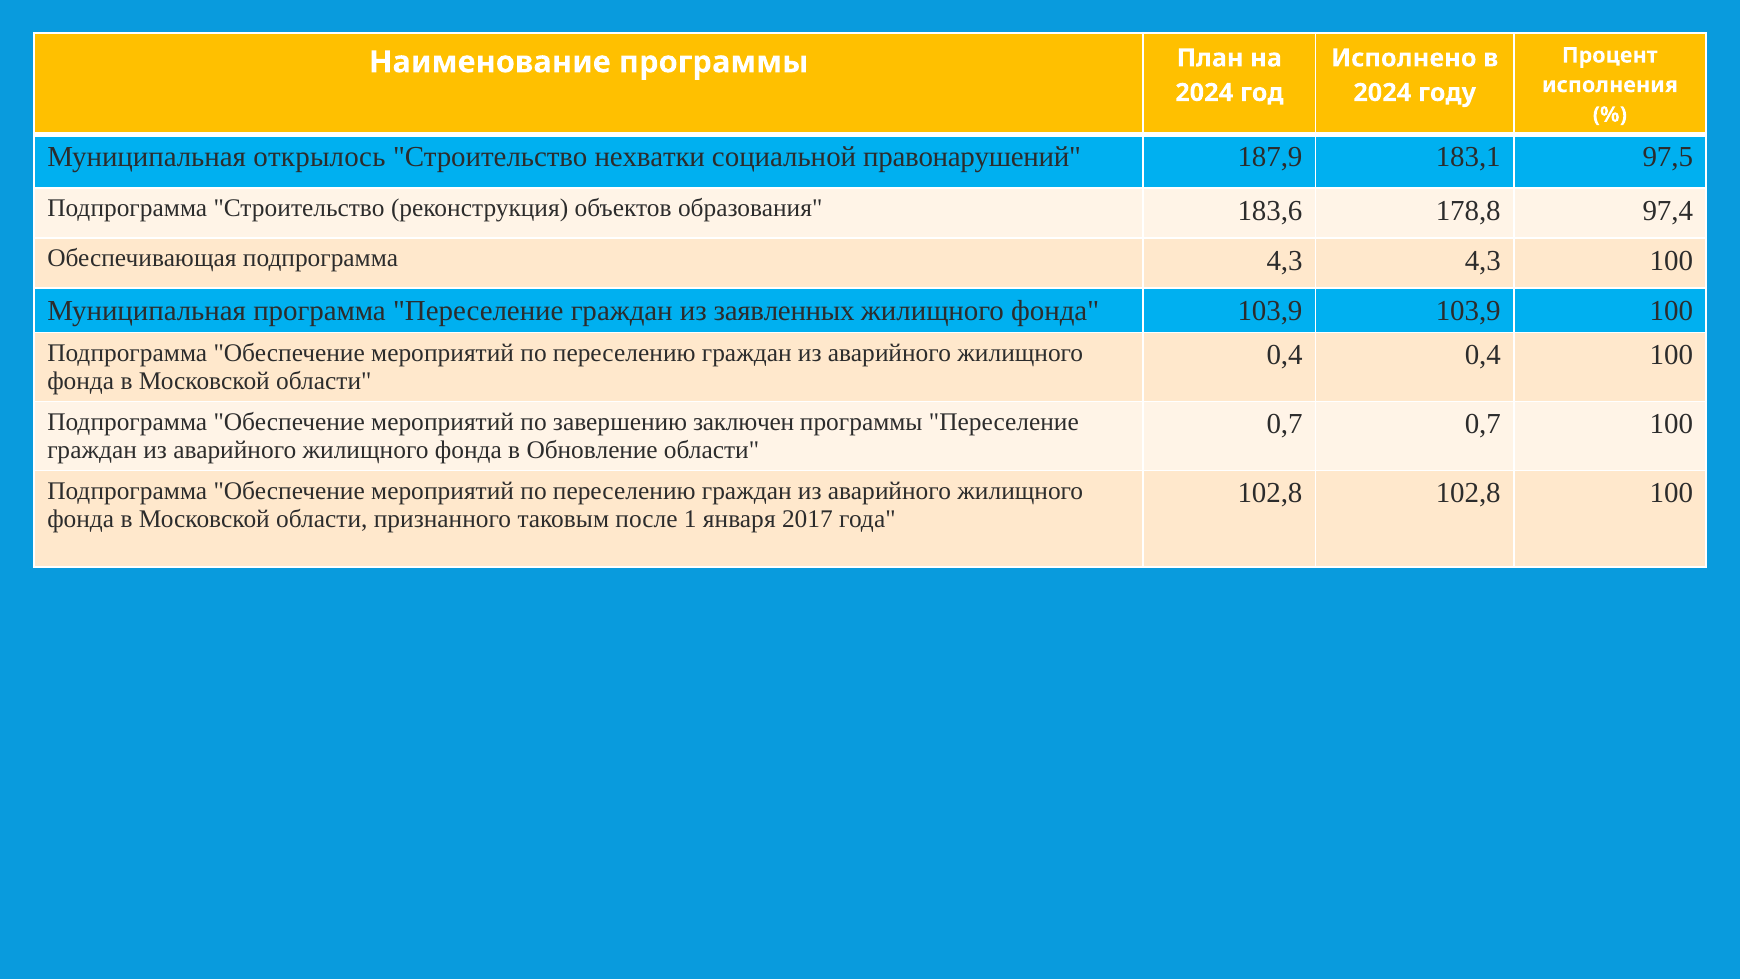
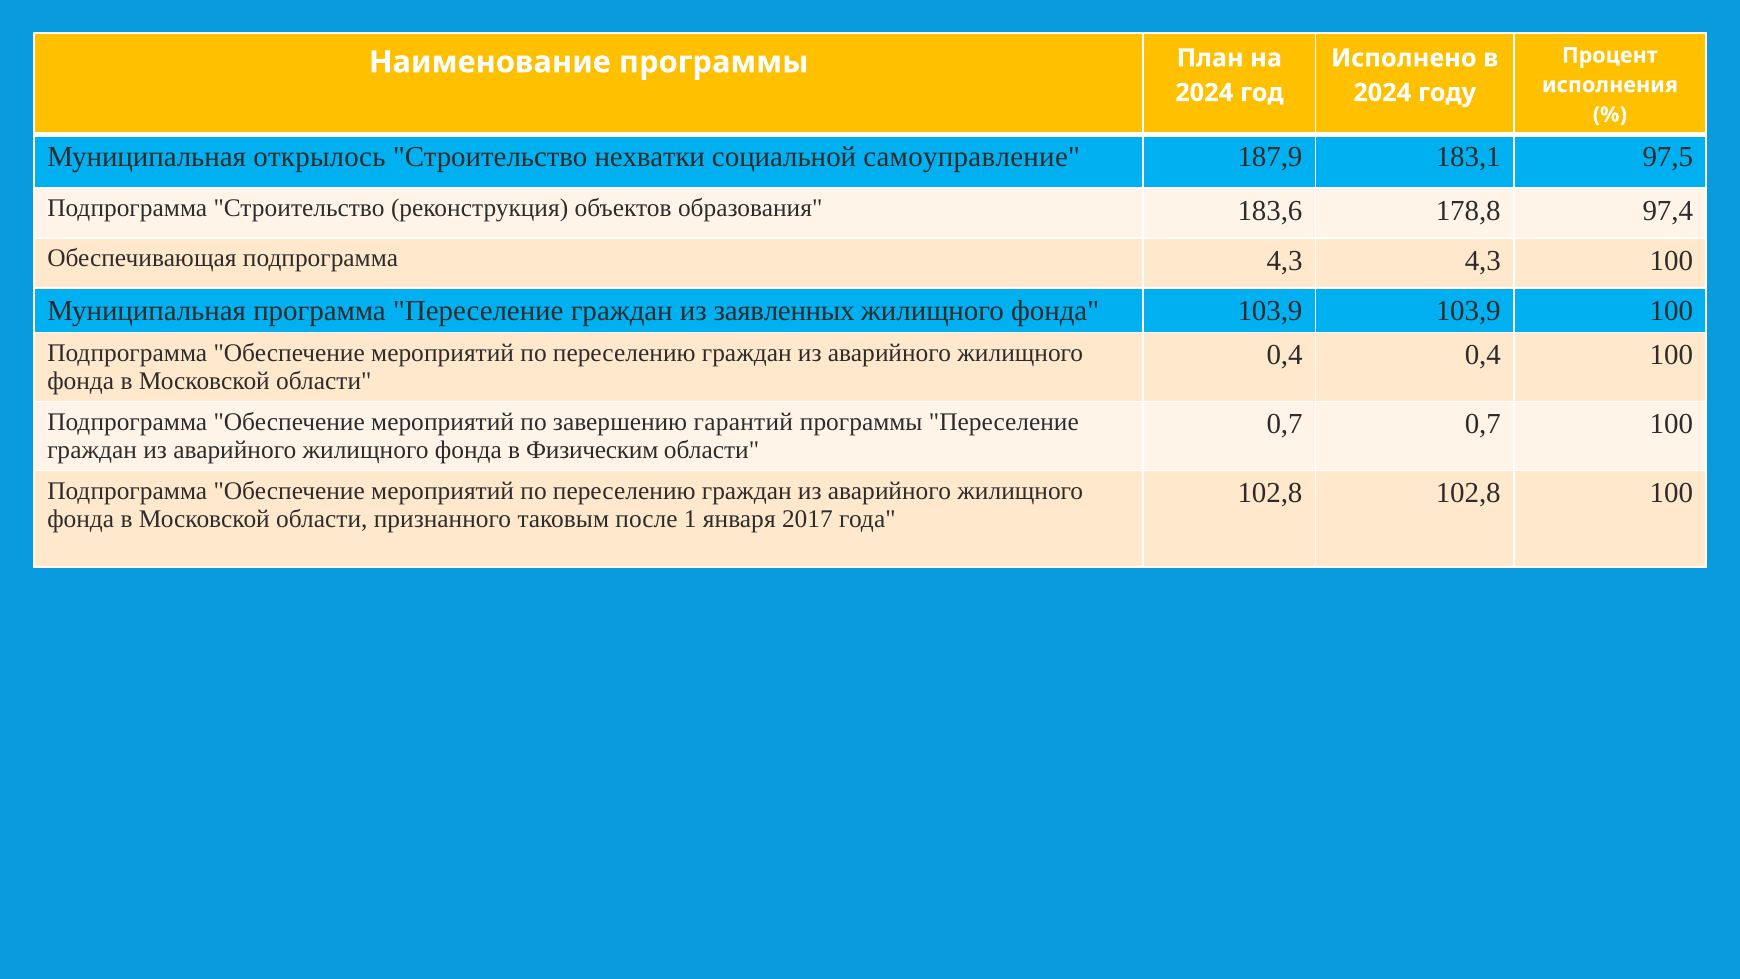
правонарушений: правонарушений -> самоуправление
заключен: заключен -> гарантий
Обновление: Обновление -> Физическим
